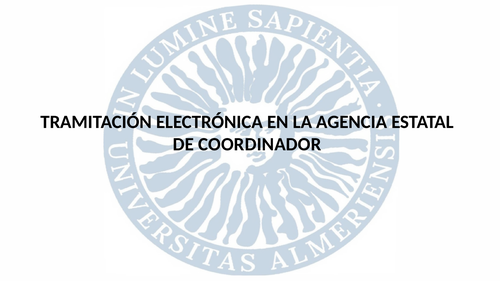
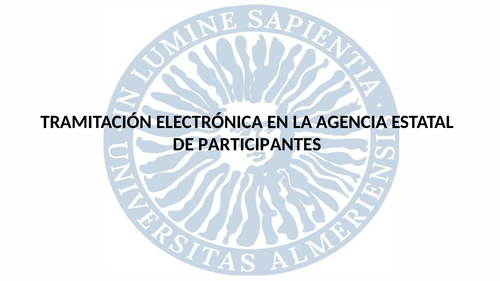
COORDINADOR: COORDINADOR -> PARTICIPANTES
